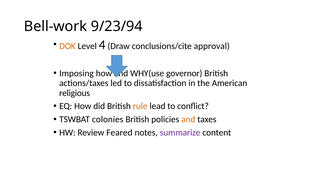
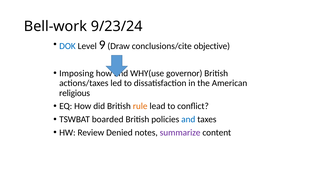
9/23/94: 9/23/94 -> 9/23/24
DOK colour: orange -> blue
4: 4 -> 9
approval: approval -> objective
colonies: colonies -> boarded
and at (188, 119) colour: orange -> blue
Feared: Feared -> Denied
